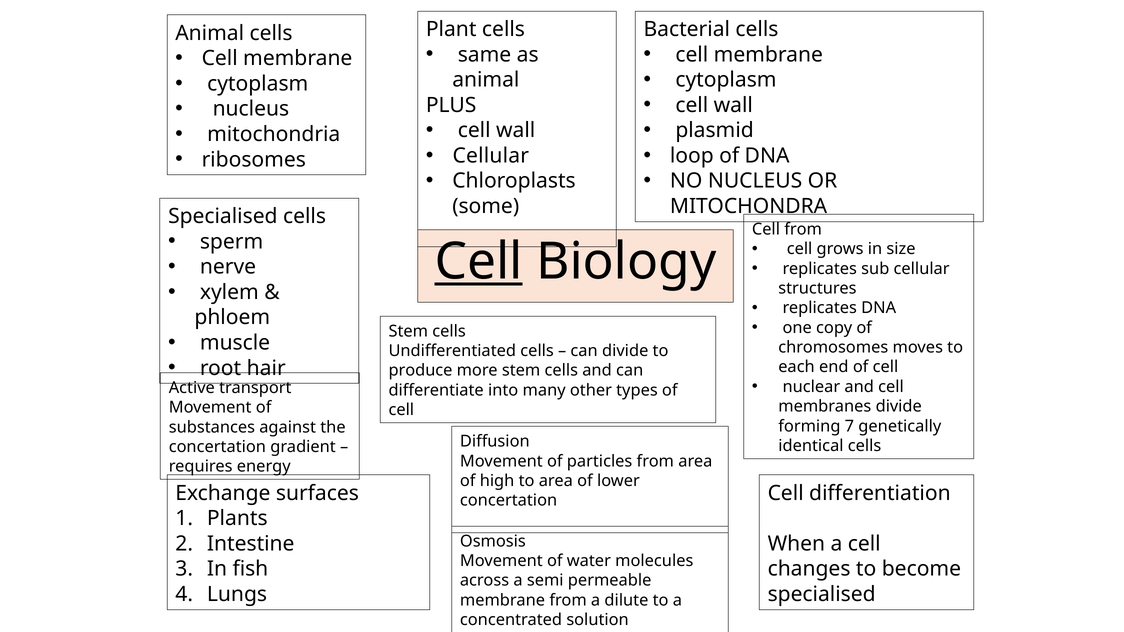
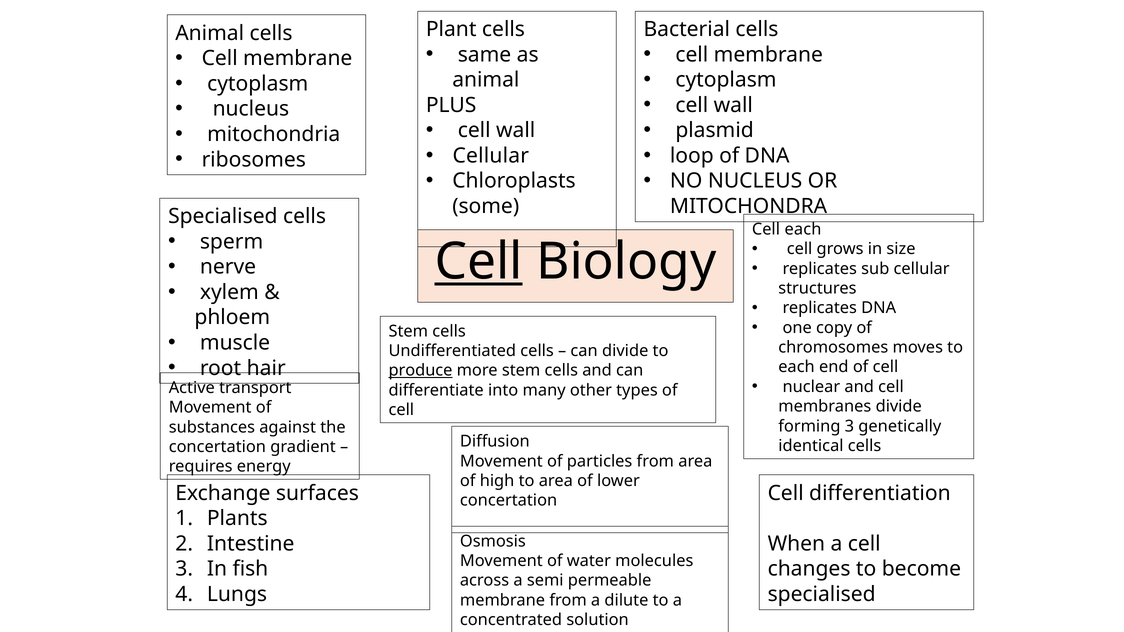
Cell from: from -> each
produce underline: none -> present
forming 7: 7 -> 3
